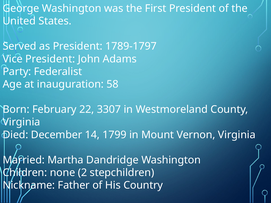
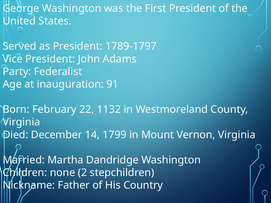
58: 58 -> 91
3307: 3307 -> 1132
